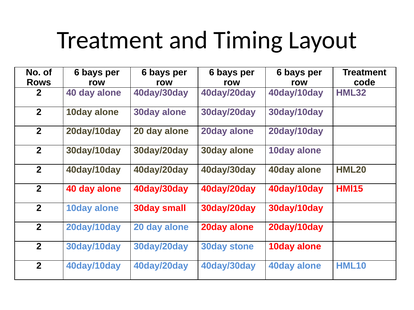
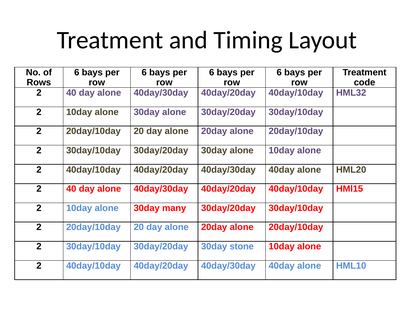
small: small -> many
